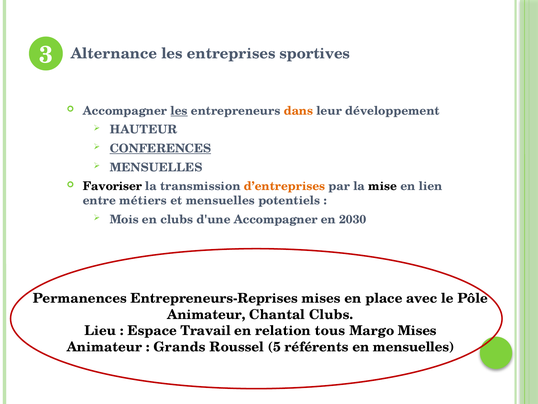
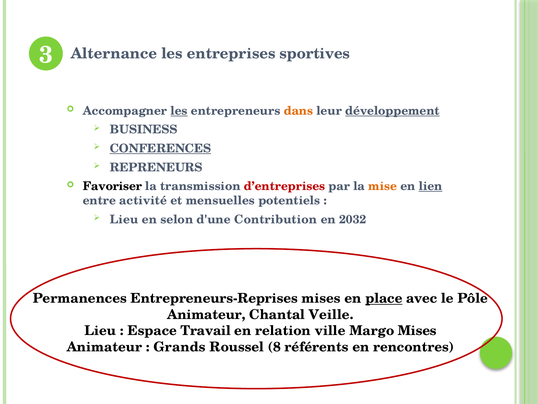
développement underline: none -> present
HAUTEUR: HAUTEUR -> BUSINESS
MENSUELLES at (156, 167): MENSUELLES -> REPRENEURS
d’entreprises colour: orange -> red
mise colour: black -> orange
lien underline: none -> present
métiers: métiers -> activité
Mois at (124, 219): Mois -> Lieu
en clubs: clubs -> selon
d'une Accompagner: Accompagner -> Contribution
2030: 2030 -> 2032
place underline: none -> present
Chantal Clubs: Clubs -> Veille
tous: tous -> ville
5: 5 -> 8
en mensuelles: mensuelles -> rencontres
